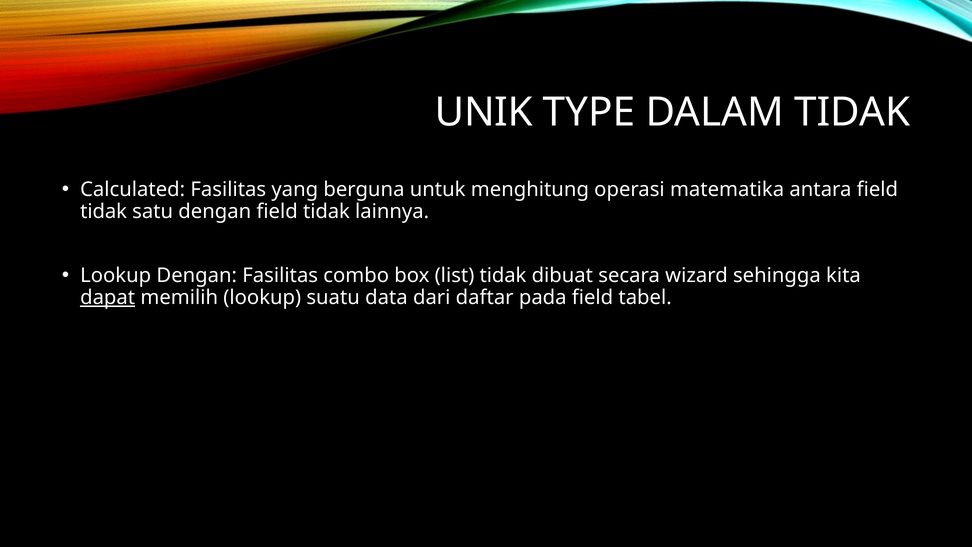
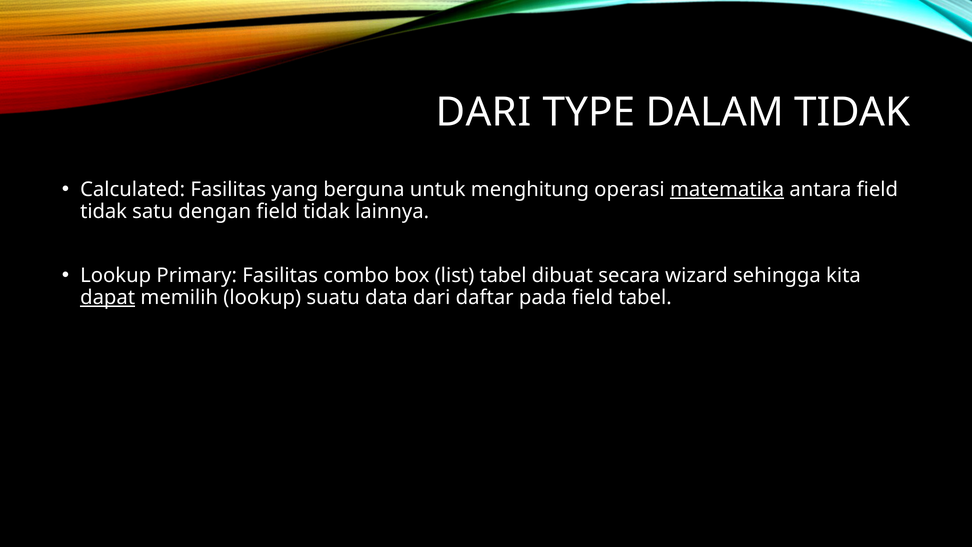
UNIK at (484, 112): UNIK -> DARI
matematika underline: none -> present
Lookup Dengan: Dengan -> Primary
list tidak: tidak -> tabel
